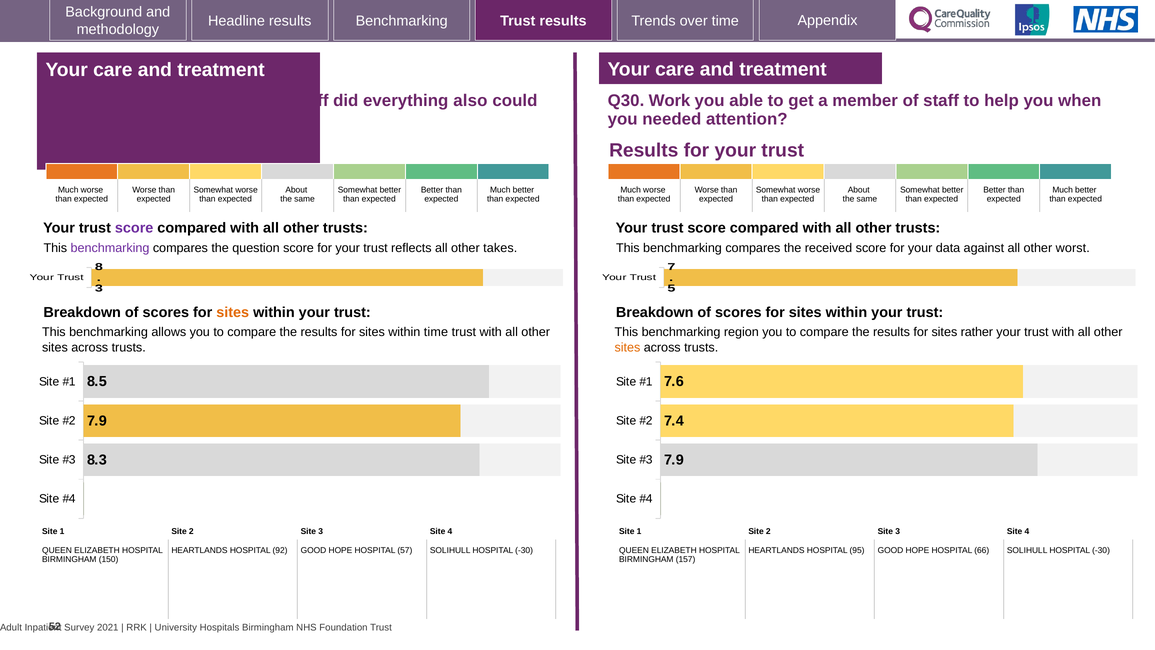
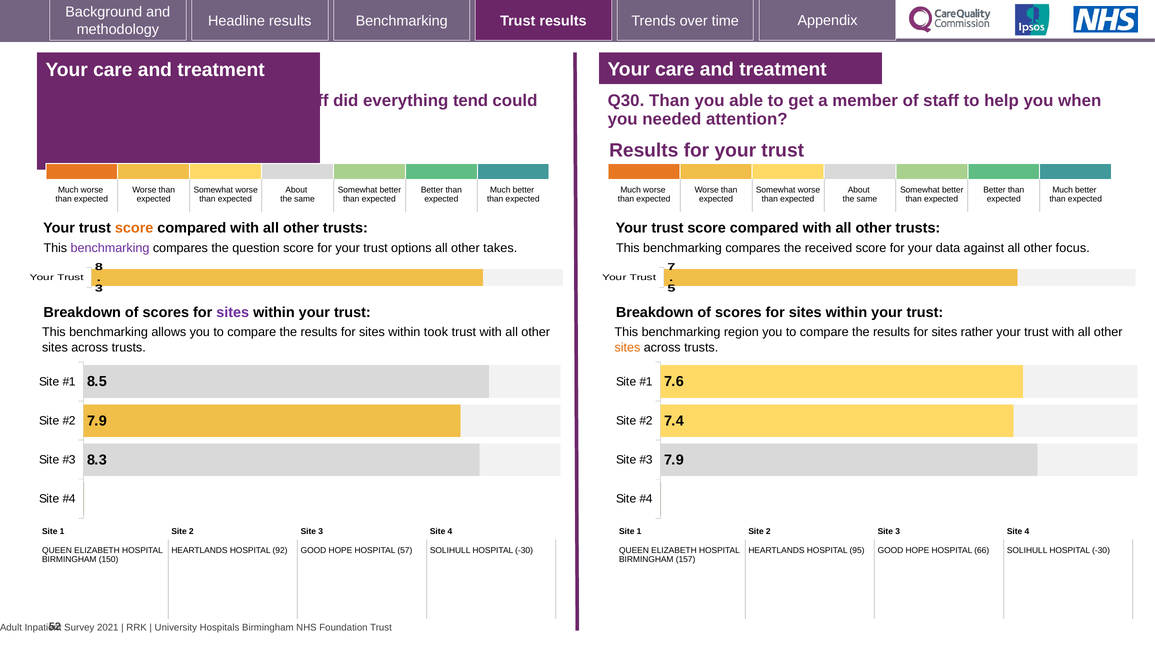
also: also -> tend
Q30 Work: Work -> Than
score at (134, 228) colour: purple -> orange
reflects: reflects -> options
worst: worst -> focus
sites at (233, 313) colour: orange -> purple
within time: time -> took
